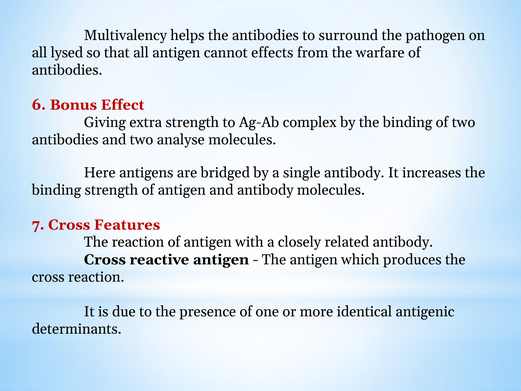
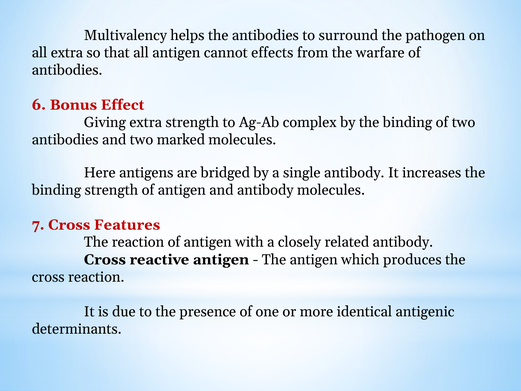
all lysed: lysed -> extra
analyse: analyse -> marked
